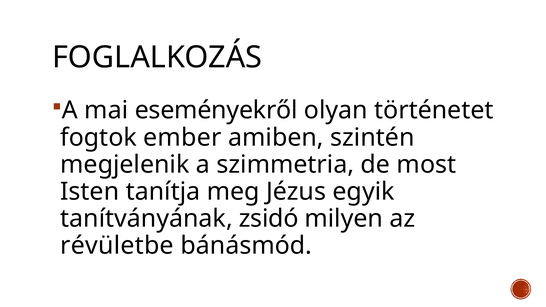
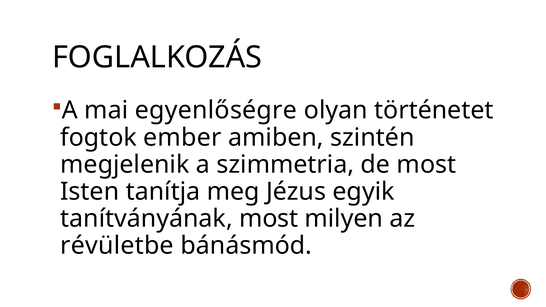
eseményekről: eseményekről -> egyenlőségre
tanítványának zsidó: zsidó -> most
